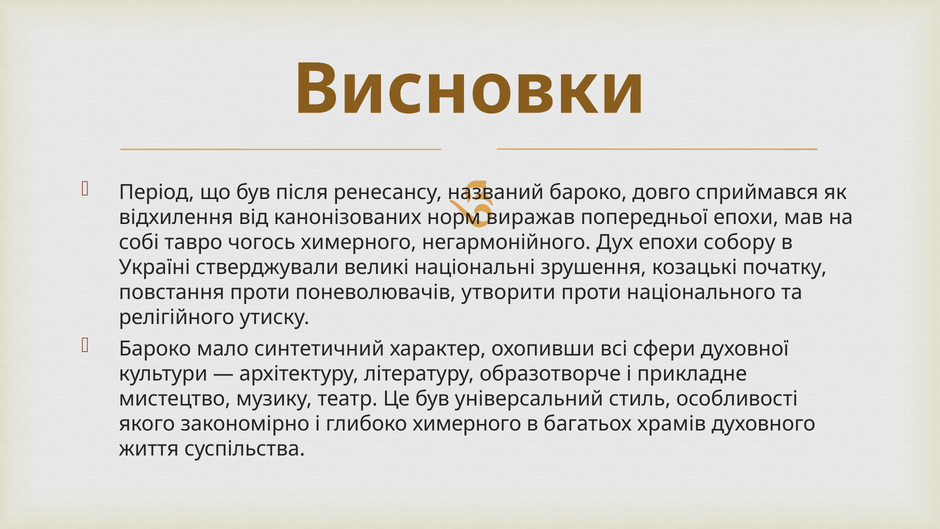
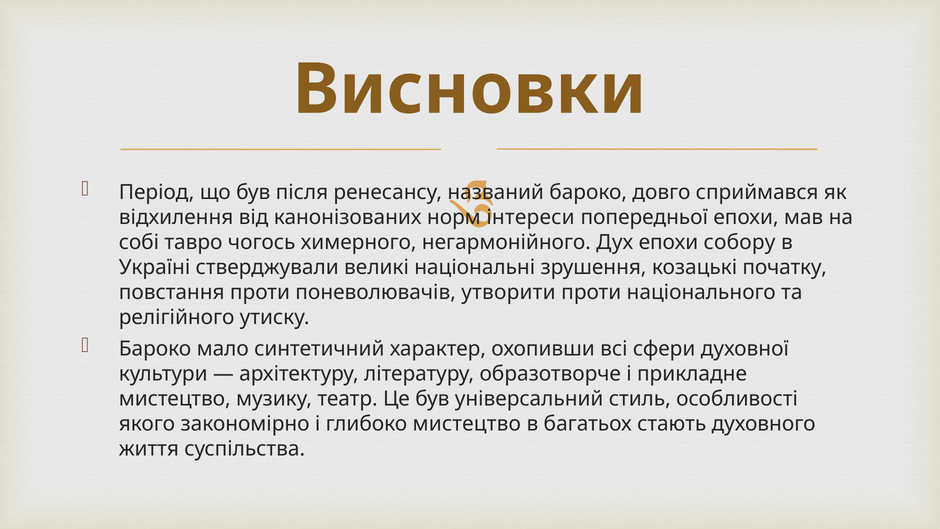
виражав: виражав -> інтереси
глибоко химерного: химерного -> мистецтво
храмів: храмів -> стають
